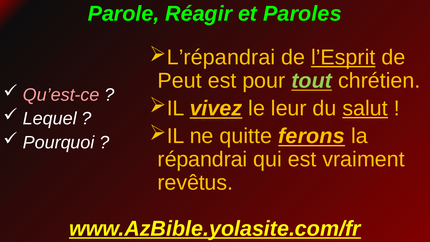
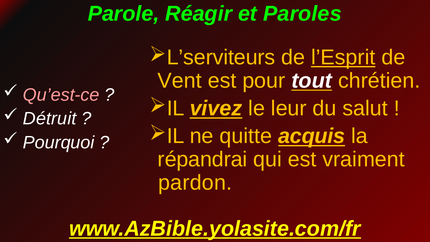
L’répandrai: L’répandrai -> L’serviteurs
Peut: Peut -> Vent
tout colour: light green -> white
salut underline: present -> none
Lequel: Lequel -> Détruit
ferons: ferons -> acquis
revêtus: revêtus -> pardon
